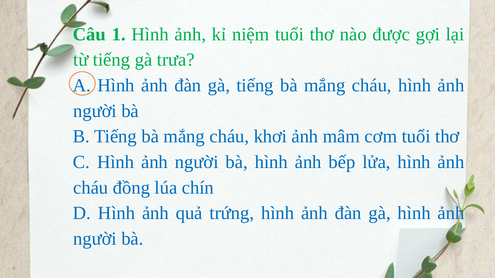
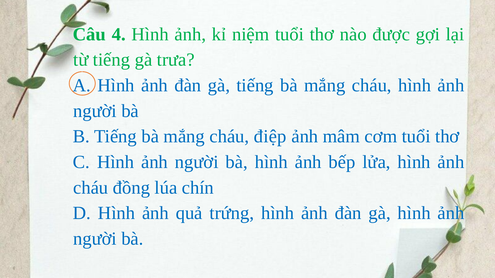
1: 1 -> 4
khơi: khơi -> điệp
